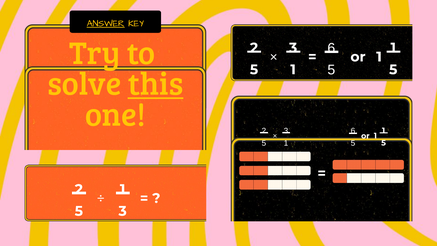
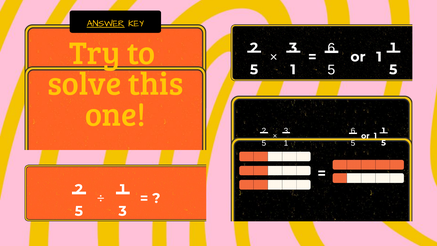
this underline: present -> none
